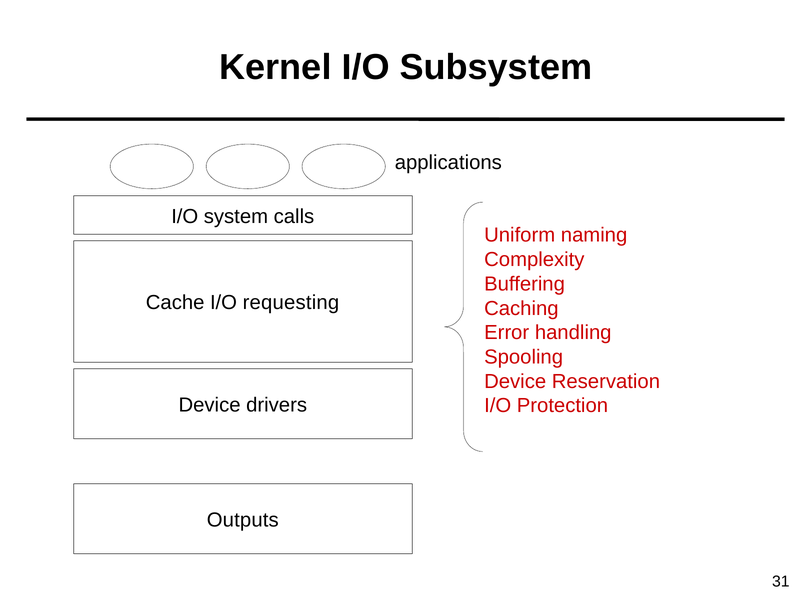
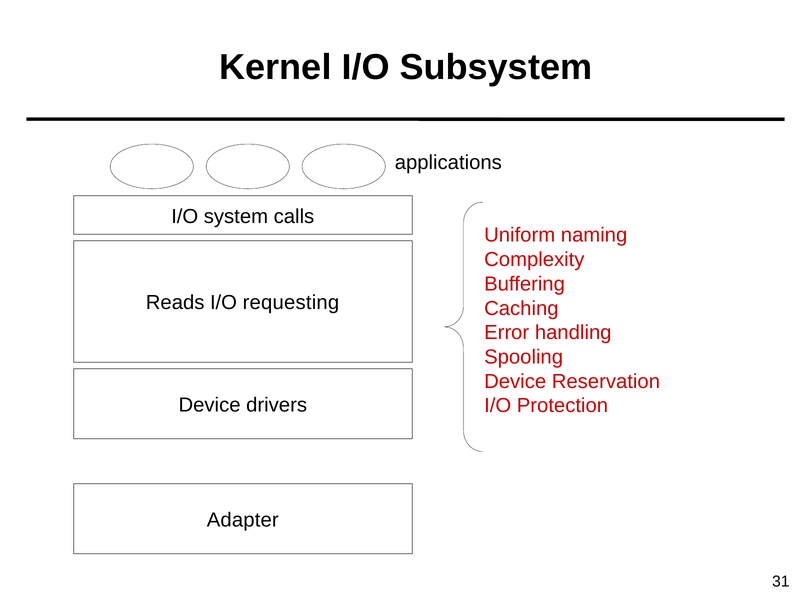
Cache: Cache -> Reads
Outputs: Outputs -> Adapter
